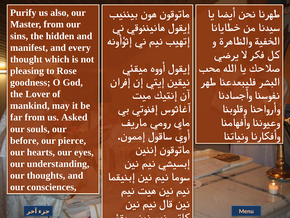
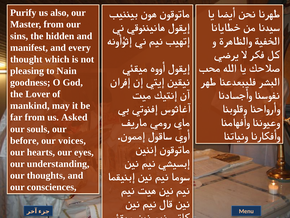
Rose: Rose -> Nain
pierce: pierce -> voices
